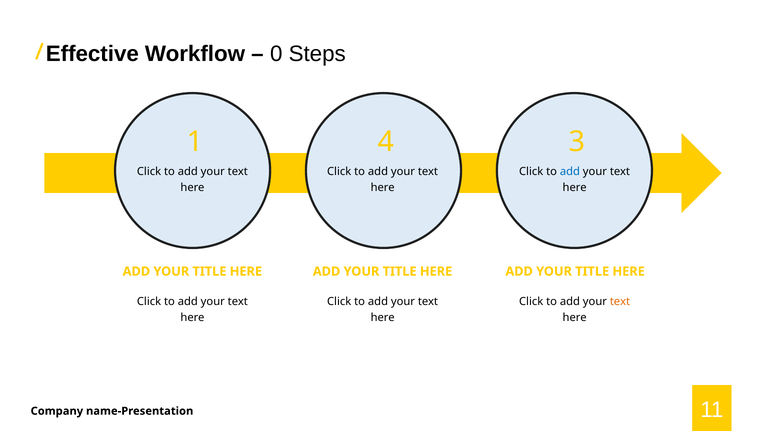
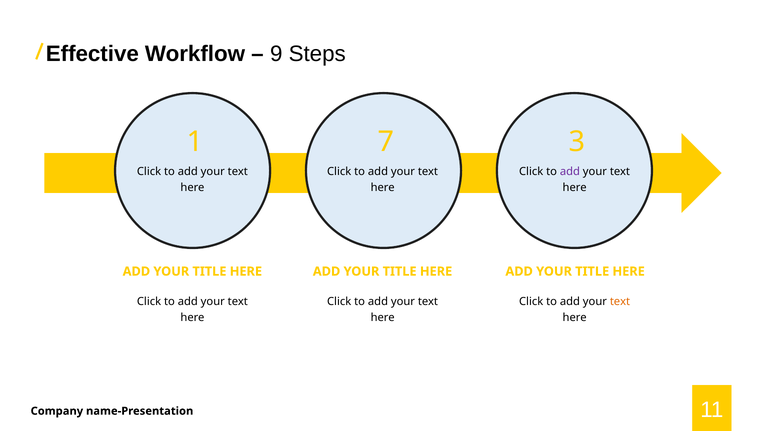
0: 0 -> 9
4: 4 -> 7
add at (570, 172) colour: blue -> purple
